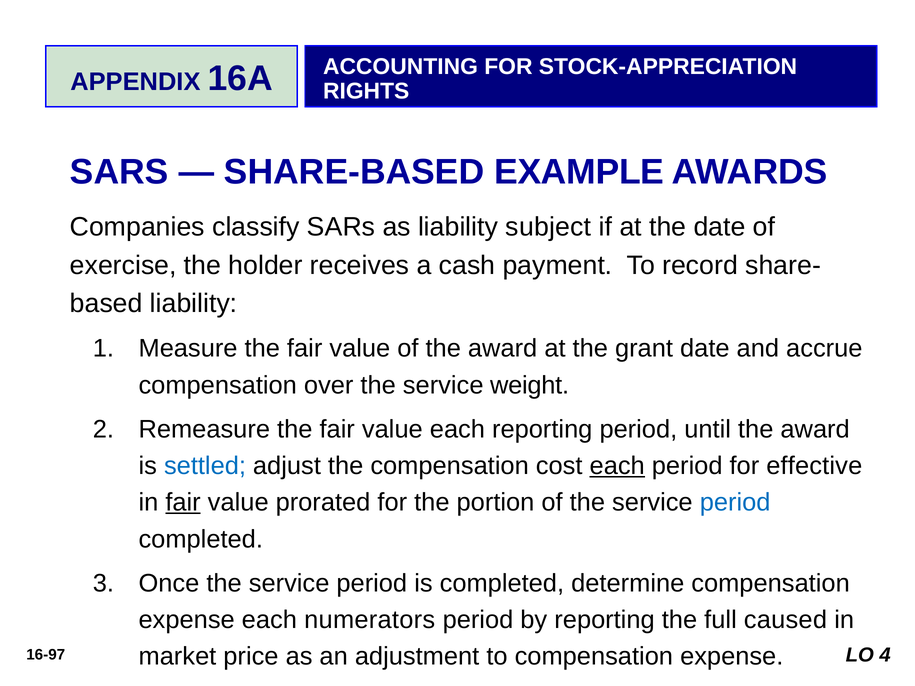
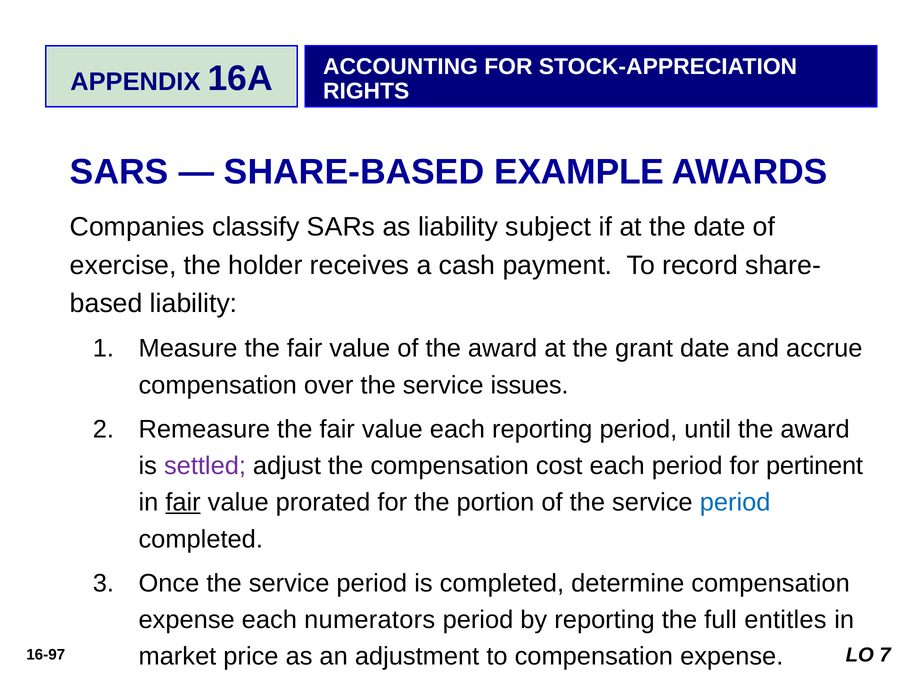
weight: weight -> issues
settled colour: blue -> purple
each at (617, 466) underline: present -> none
effective: effective -> pertinent
caused: caused -> entitles
4: 4 -> 7
